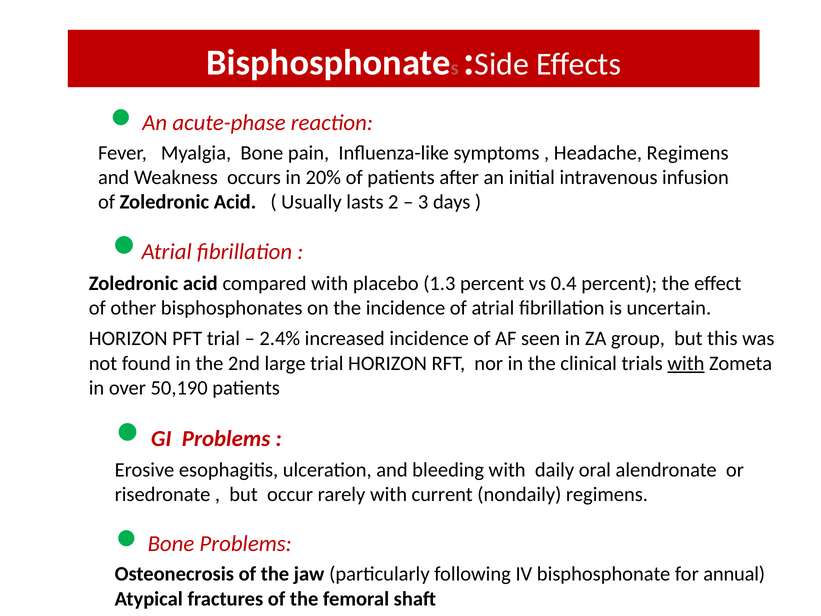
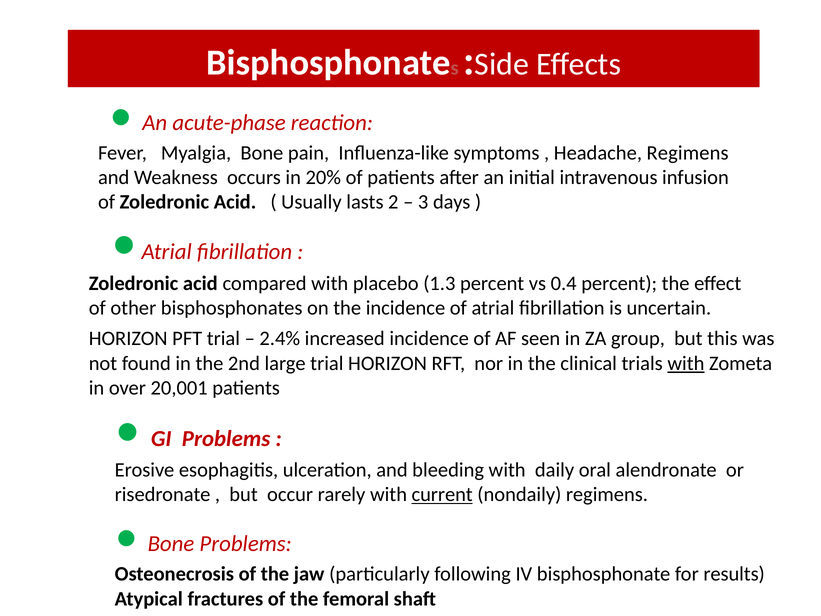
50,190: 50,190 -> 20,001
current underline: none -> present
annual: annual -> results
